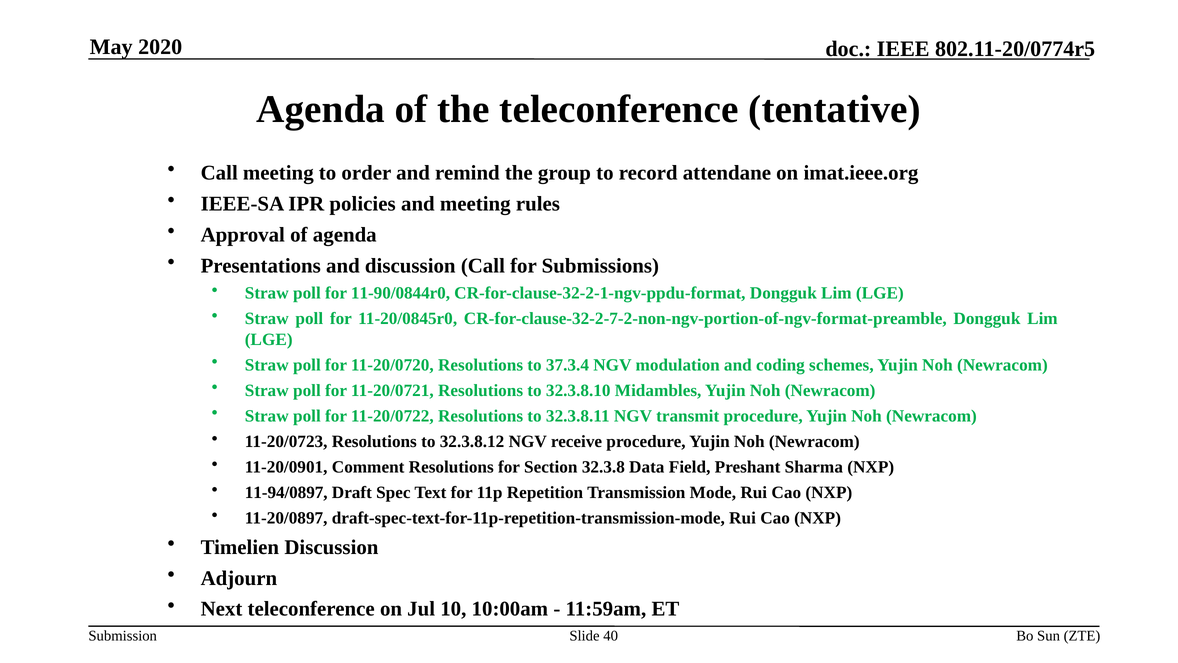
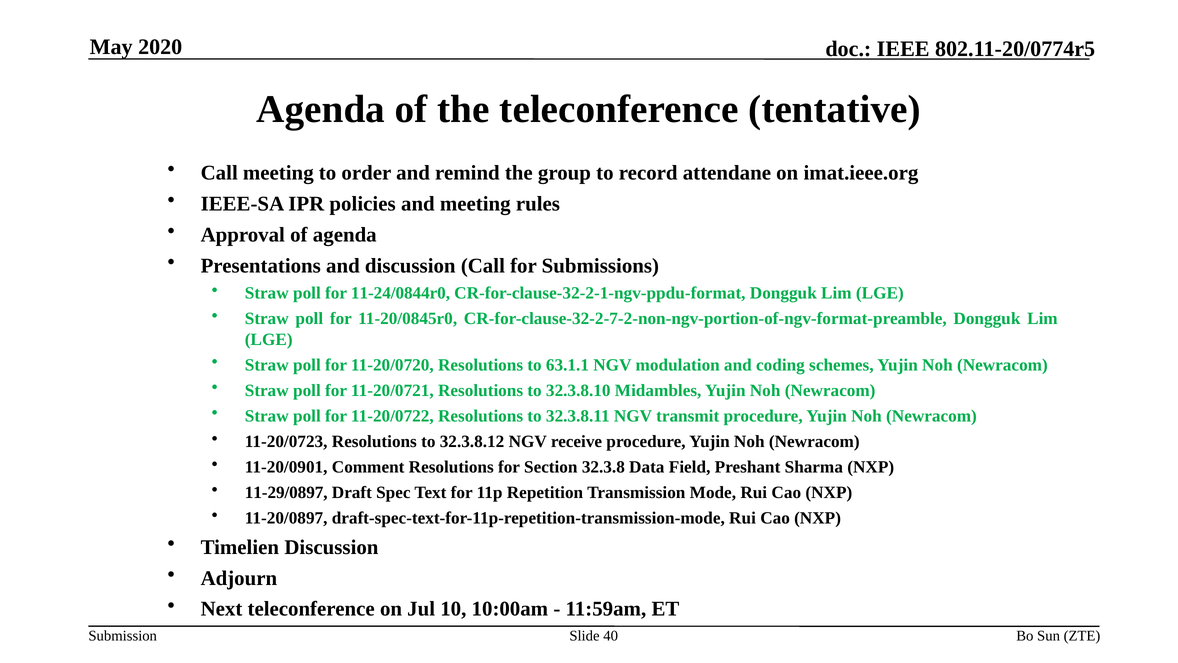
11-90/0844r0: 11-90/0844r0 -> 11-24/0844r0
37.3.4: 37.3.4 -> 63.1.1
11-94/0897: 11-94/0897 -> 11-29/0897
